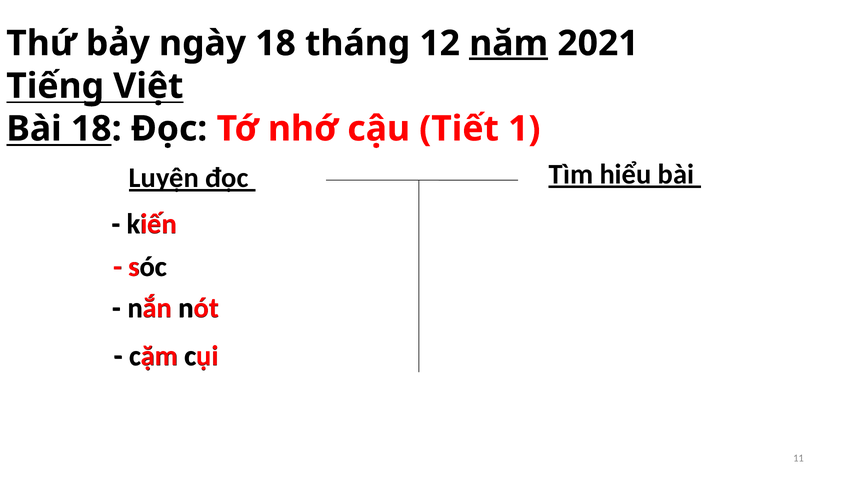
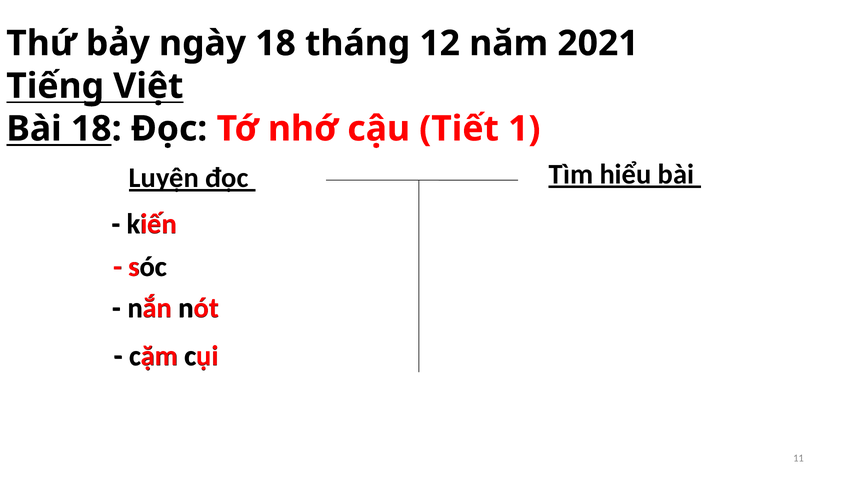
năm underline: present -> none
